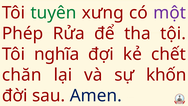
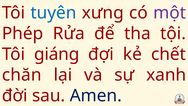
tuyên colour: green -> blue
nghĩa: nghĩa -> giáng
khốn: khốn -> xanh
